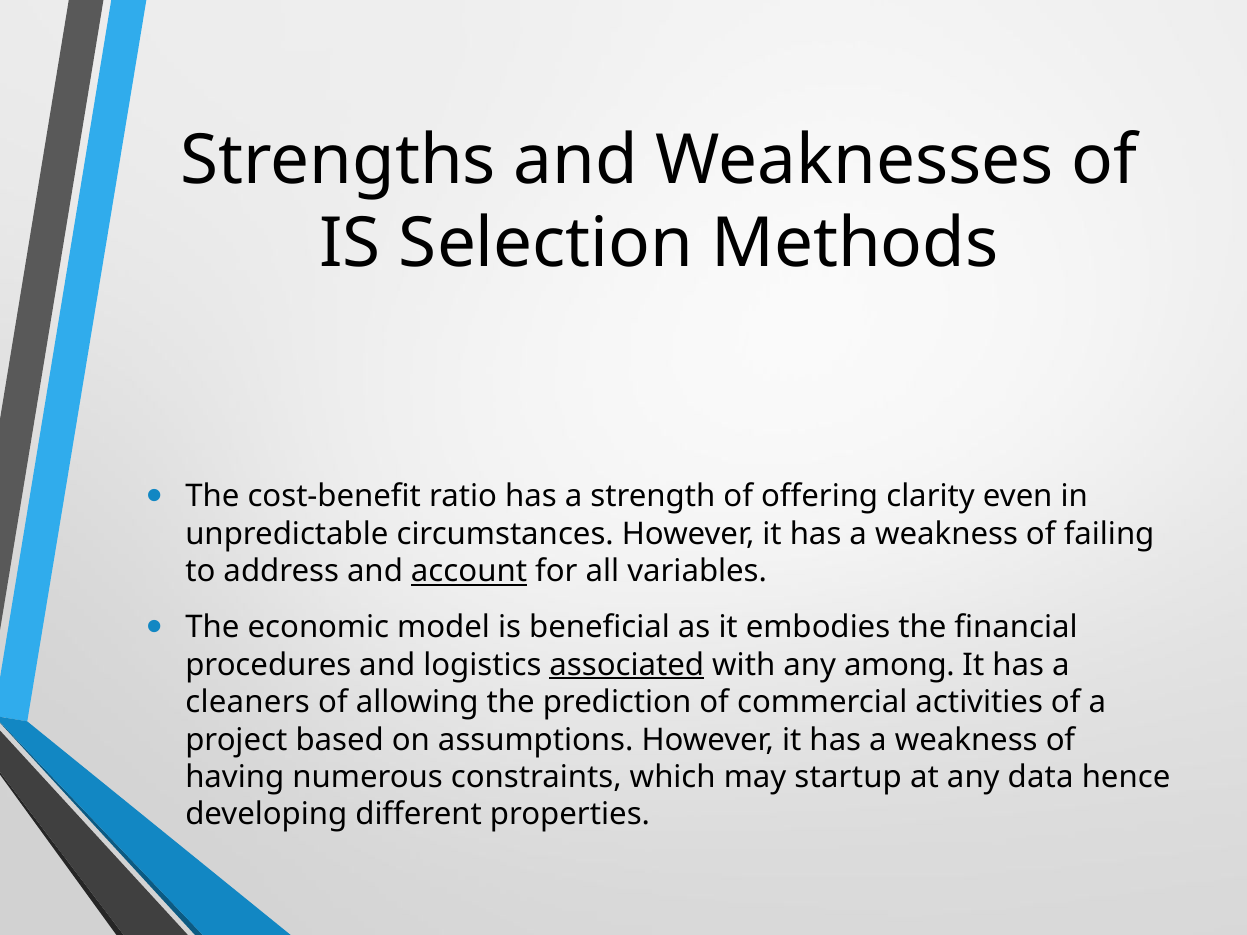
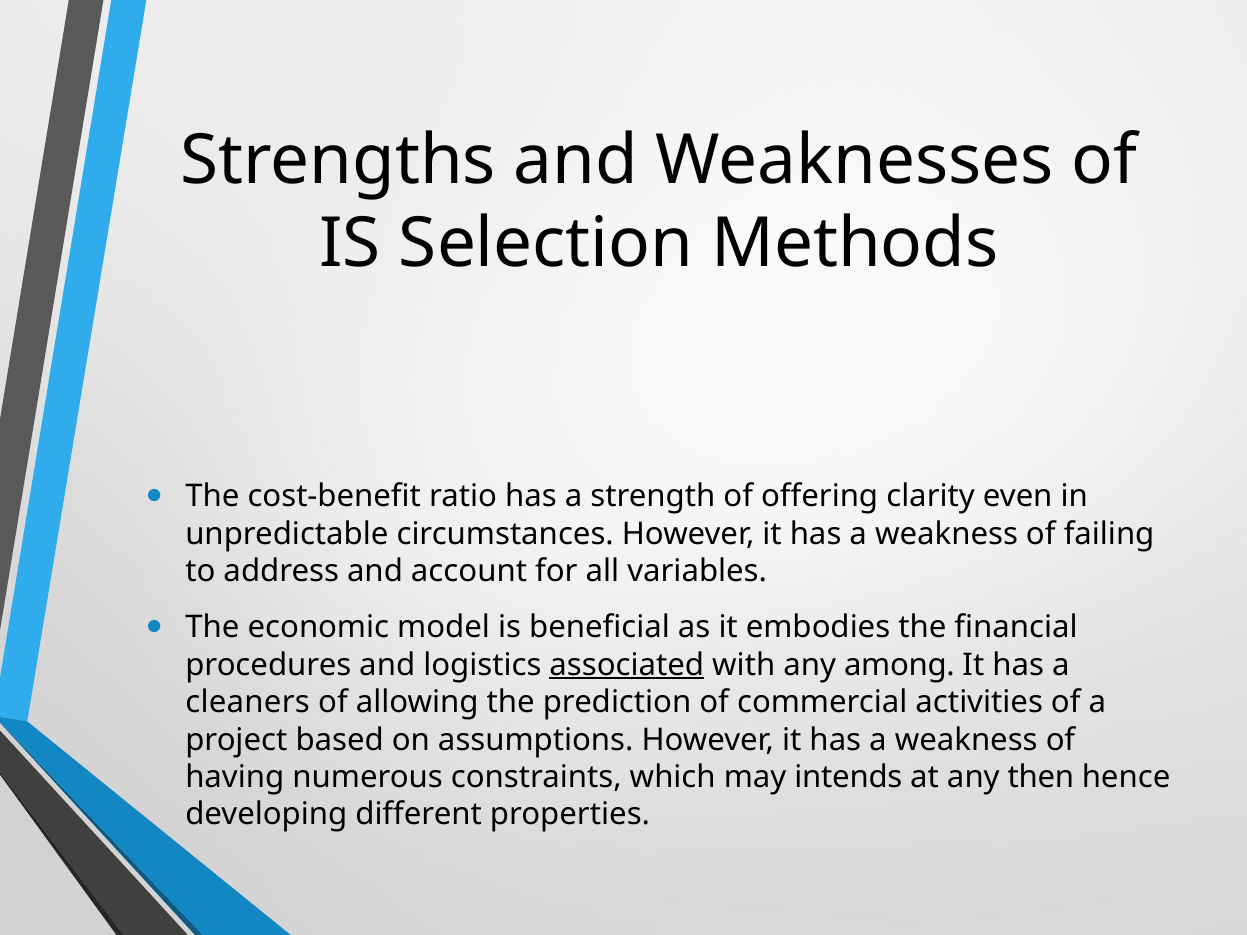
account underline: present -> none
startup: startup -> intends
data: data -> then
